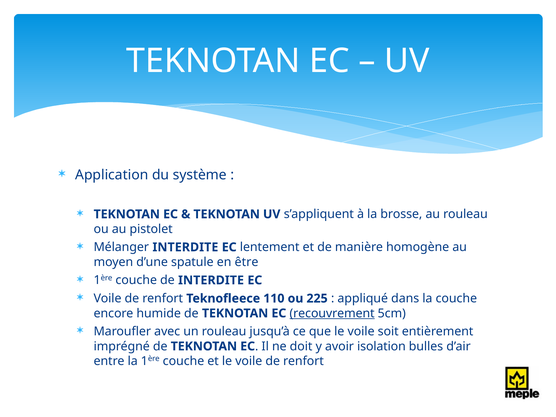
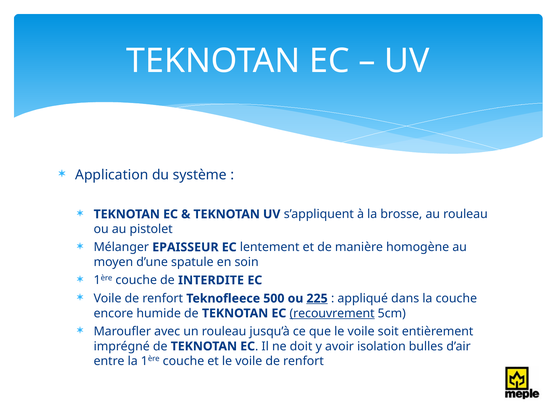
Mélanger INTERDITE: INTERDITE -> EPAISSEUR
être: être -> soin
110: 110 -> 500
225 underline: none -> present
